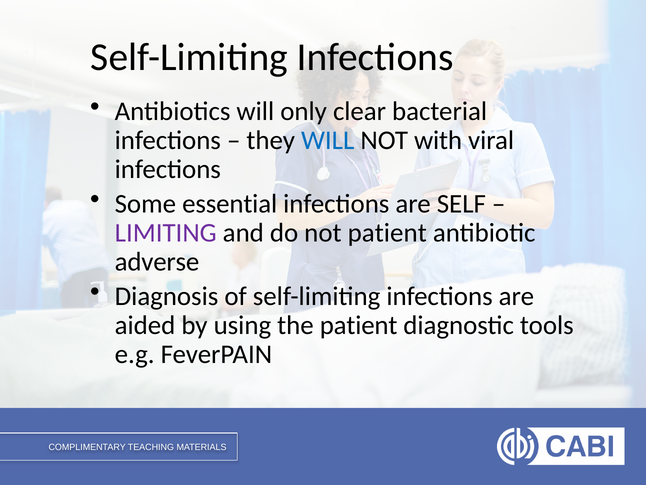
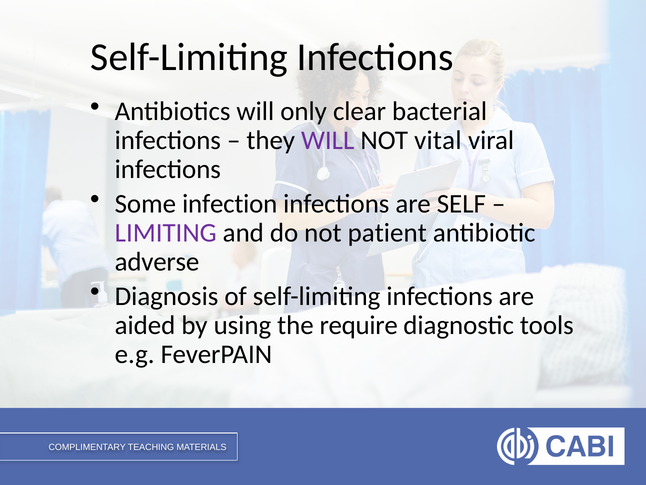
WILL at (328, 140) colour: blue -> purple
with: with -> vital
essential: essential -> infection
the patient: patient -> require
